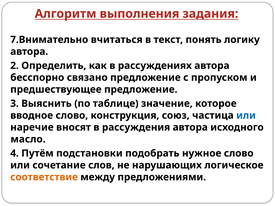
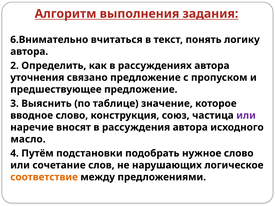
7.Внимательно: 7.Внимательно -> 6.Внимательно
бесспорно: бесспорно -> уточнения
или at (246, 116) colour: blue -> purple
